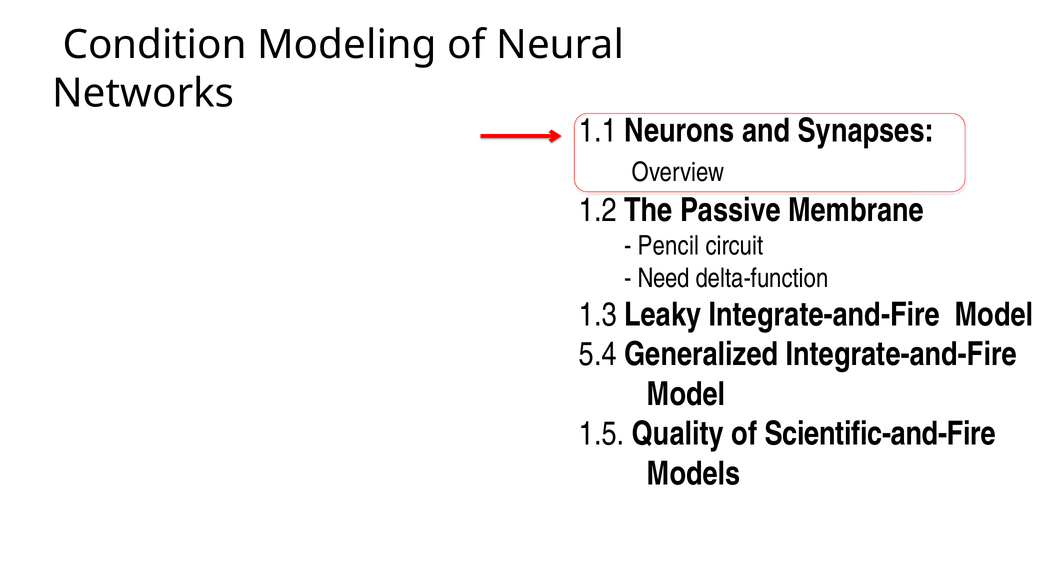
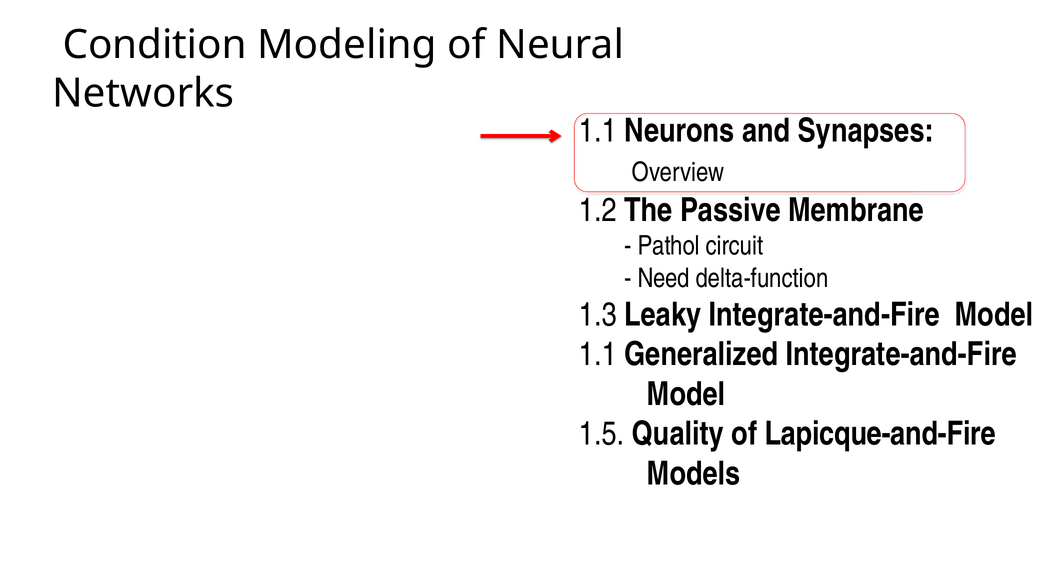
Pencil: Pencil -> Pathol
5.4 at (598, 355): 5.4 -> 1.1
Scientific-and-Fire: Scientific-and-Fire -> Lapicque-and-Fire
